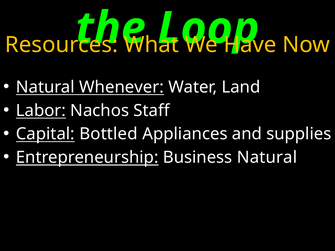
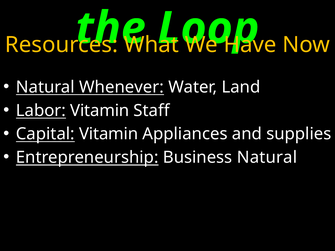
Labor Nachos: Nachos -> Vitamin
Capital Bottled: Bottled -> Vitamin
